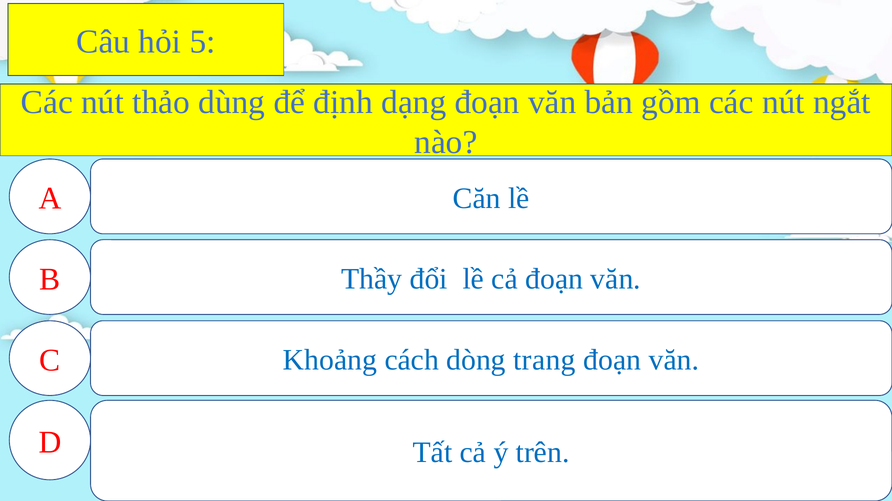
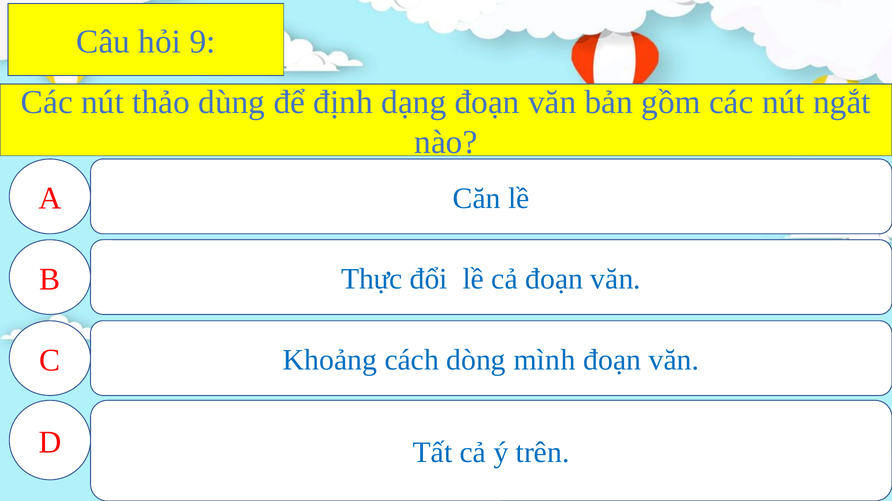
5: 5 -> 9
Thầy: Thầy -> Thực
trang: trang -> mình
